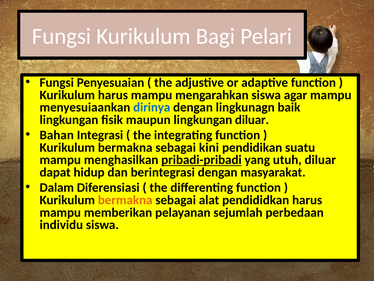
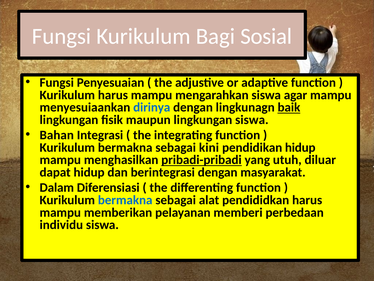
Pelari: Pelari -> Sosial
baik underline: none -> present
lingkungan diluar: diluar -> siswa
pendidikan suatu: suatu -> hidup
bermakna at (125, 200) colour: orange -> blue
sejumlah: sejumlah -> memberi
